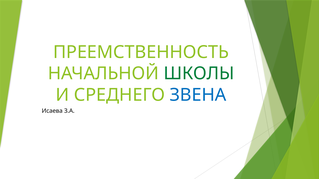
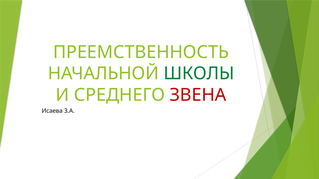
ЗВЕНА colour: blue -> red
